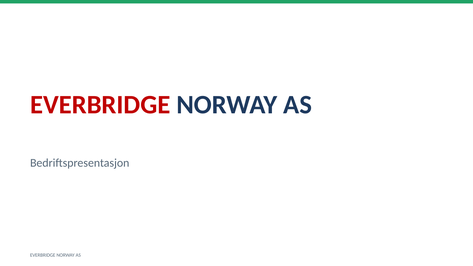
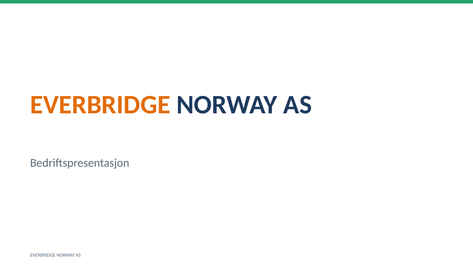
EVERBRIDGE at (100, 105) colour: red -> orange
